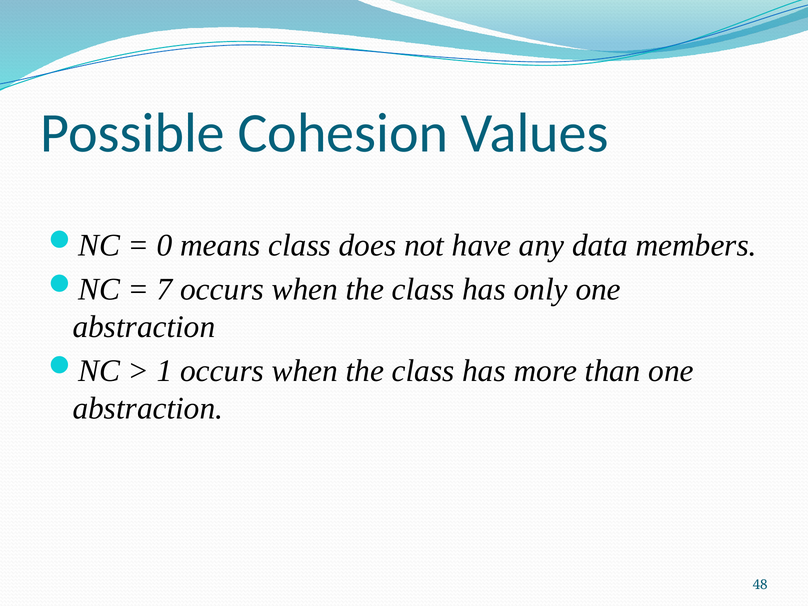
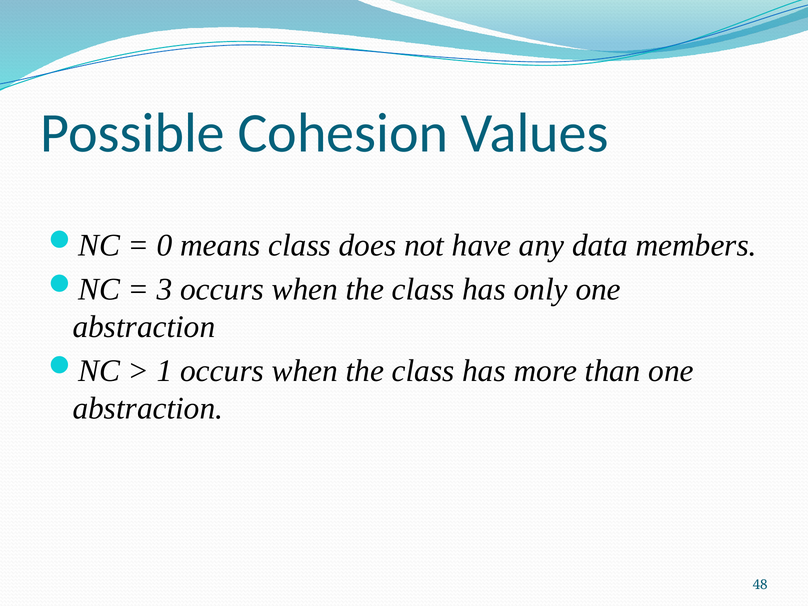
7: 7 -> 3
